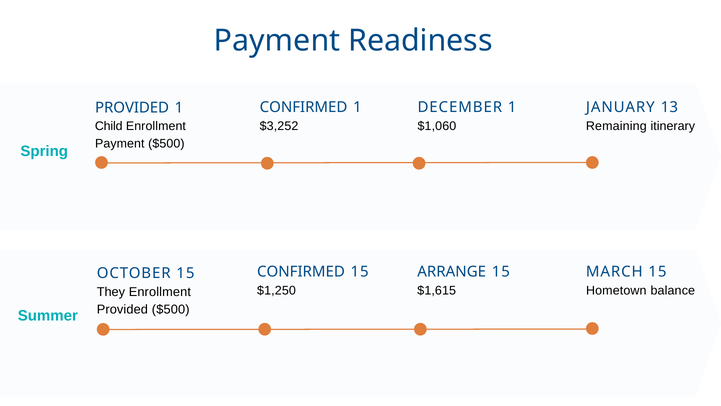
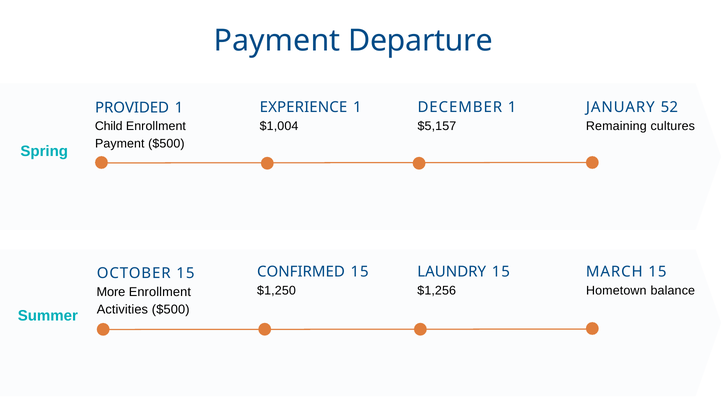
Readiness: Readiness -> Departure
CONFIRMED at (304, 107): CONFIRMED -> EXPERIENCE
13: 13 -> 52
$3,252: $3,252 -> $1,004
$1,060: $1,060 -> $5,157
itinerary: itinerary -> cultures
ARRANGE: ARRANGE -> LAUNDRY
$1,615: $1,615 -> $1,256
They: They -> More
Provided at (122, 309): Provided -> Activities
